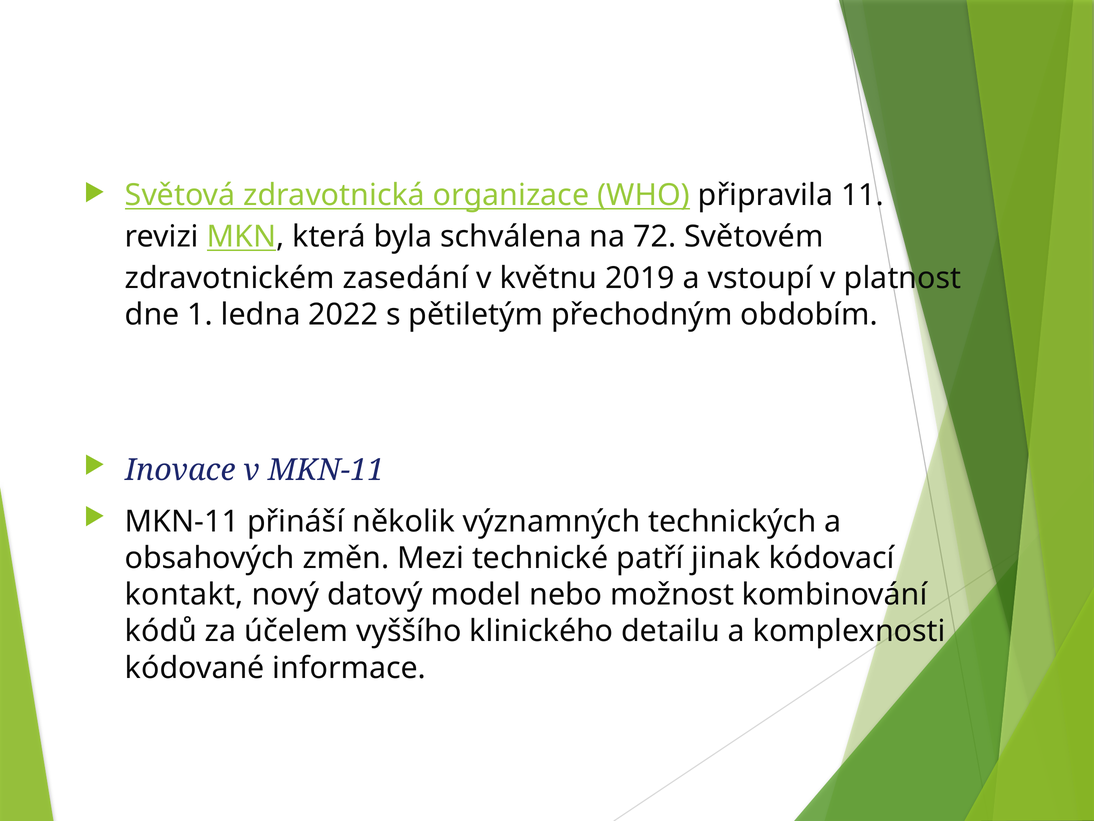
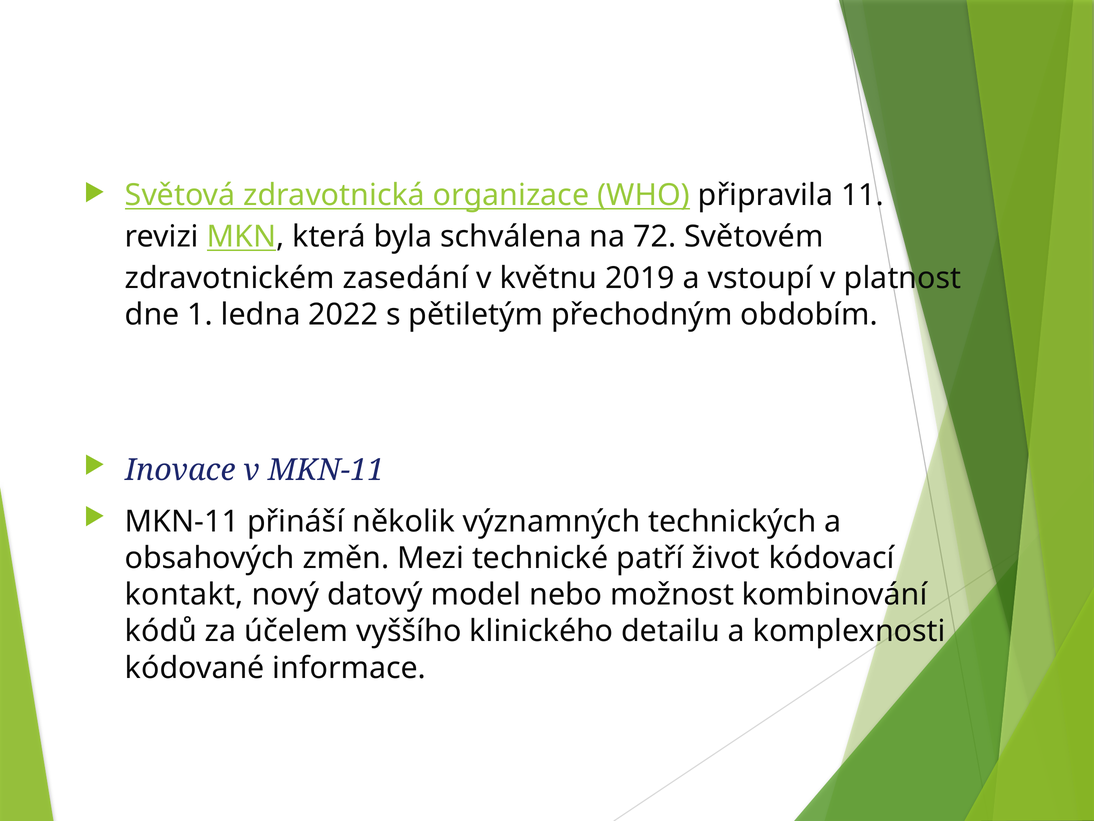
jinak: jinak -> život
